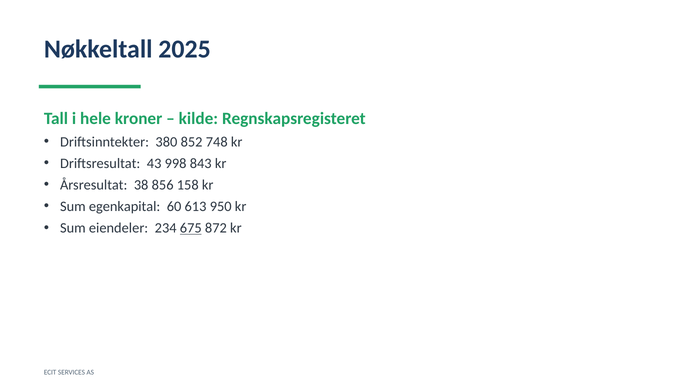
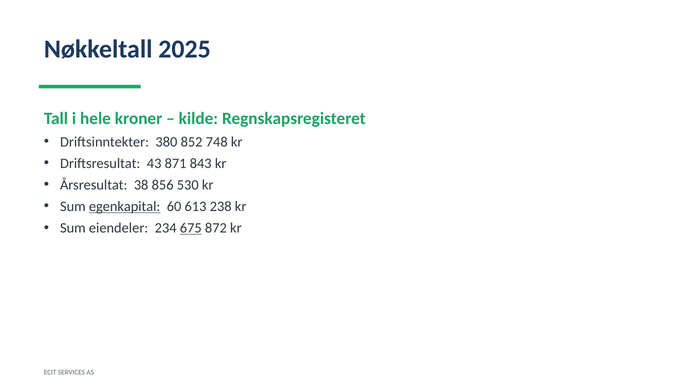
998: 998 -> 871
158: 158 -> 530
egenkapital underline: none -> present
950: 950 -> 238
